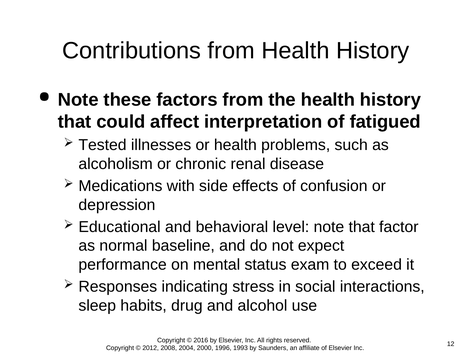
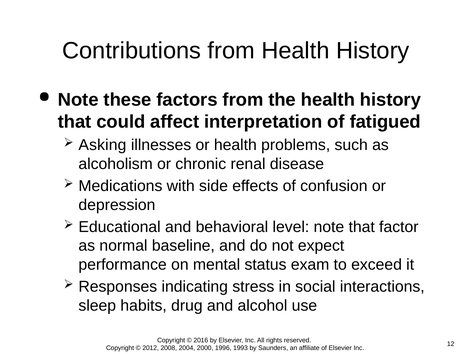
Tested: Tested -> Asking
